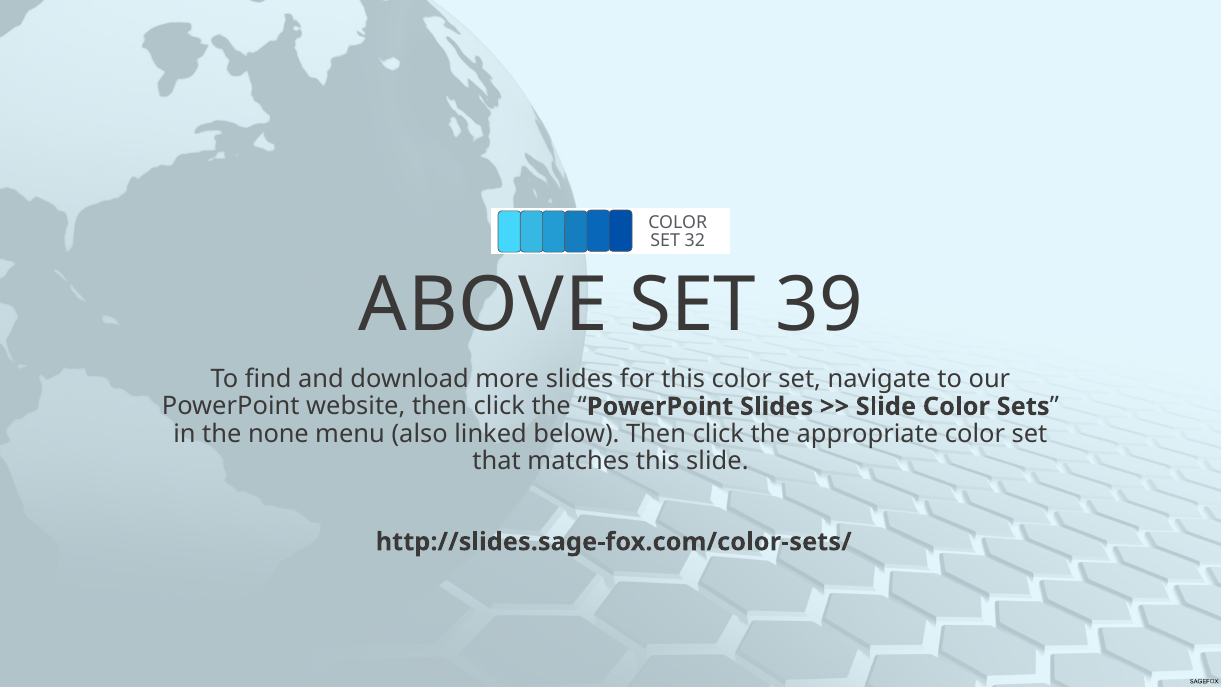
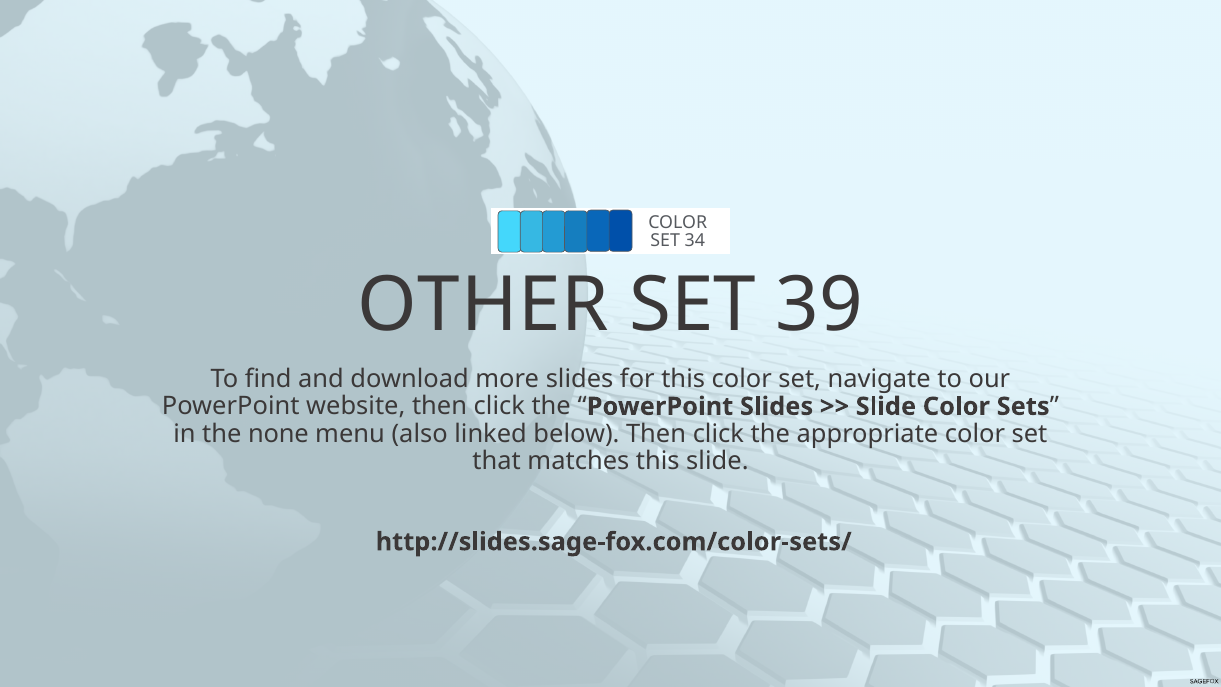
32: 32 -> 34
ABOVE: ABOVE -> OTHER
